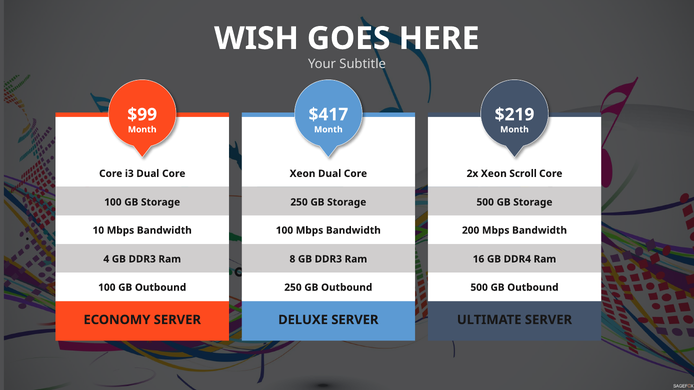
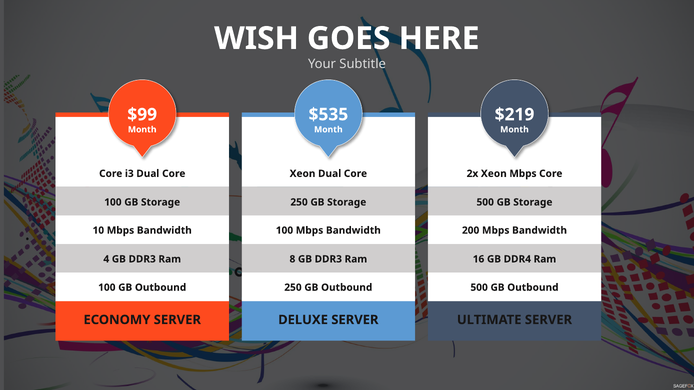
$417: $417 -> $535
Xeon Scroll: Scroll -> Mbps
